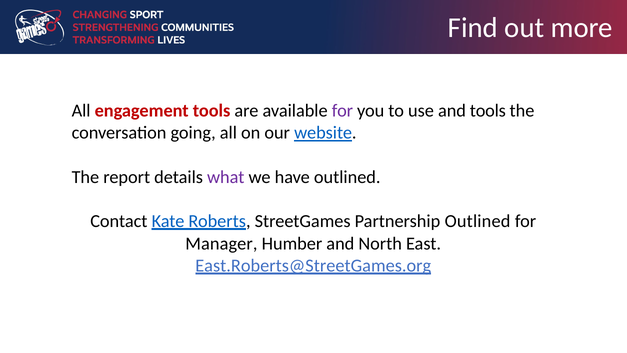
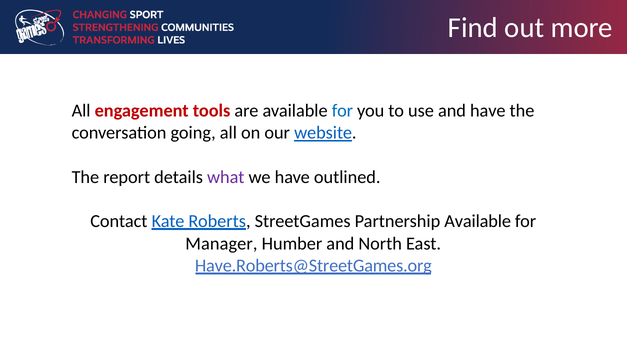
for at (342, 111) colour: purple -> blue
and tools: tools -> have
Partnership Outlined: Outlined -> Available
East.Roberts@StreetGames.org: East.Roberts@StreetGames.org -> Have.Roberts@StreetGames.org
